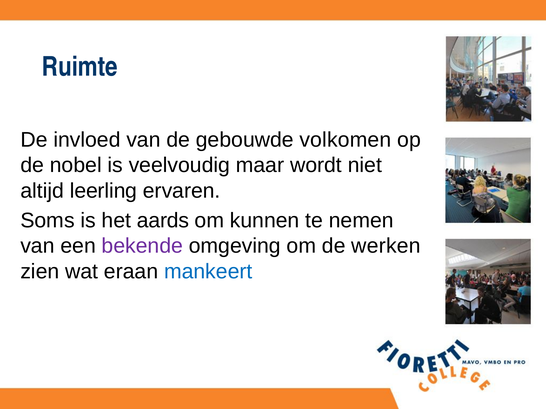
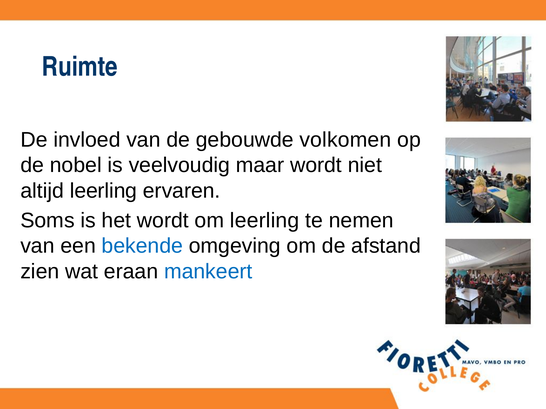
het aards: aards -> wordt
om kunnen: kunnen -> leerling
bekende colour: purple -> blue
werken: werken -> afstand
